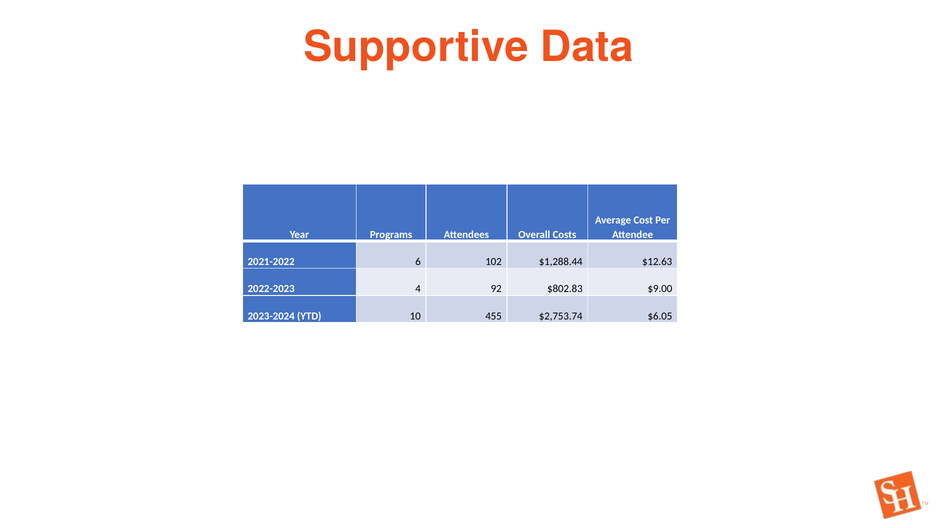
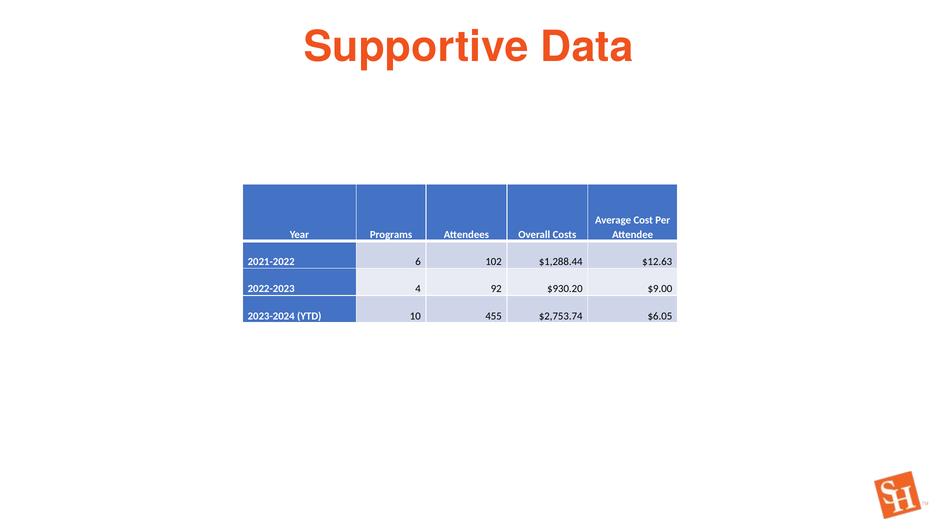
$802.83: $802.83 -> $930.20
